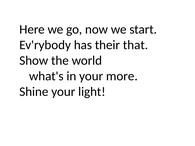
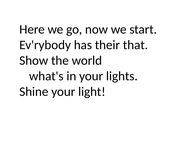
more: more -> lights
